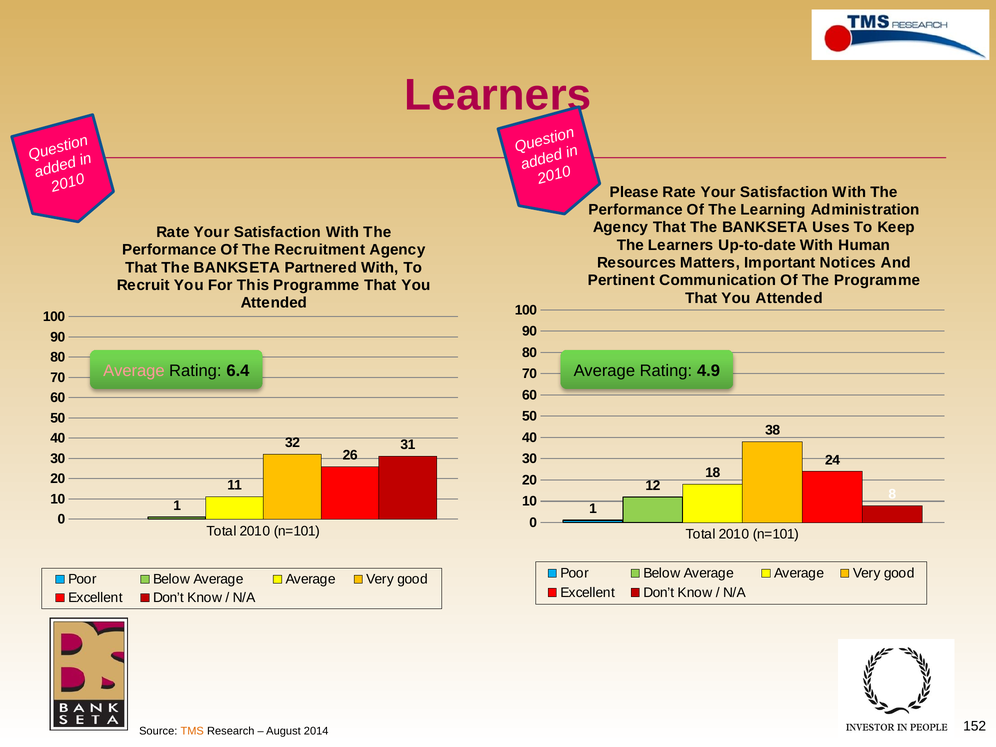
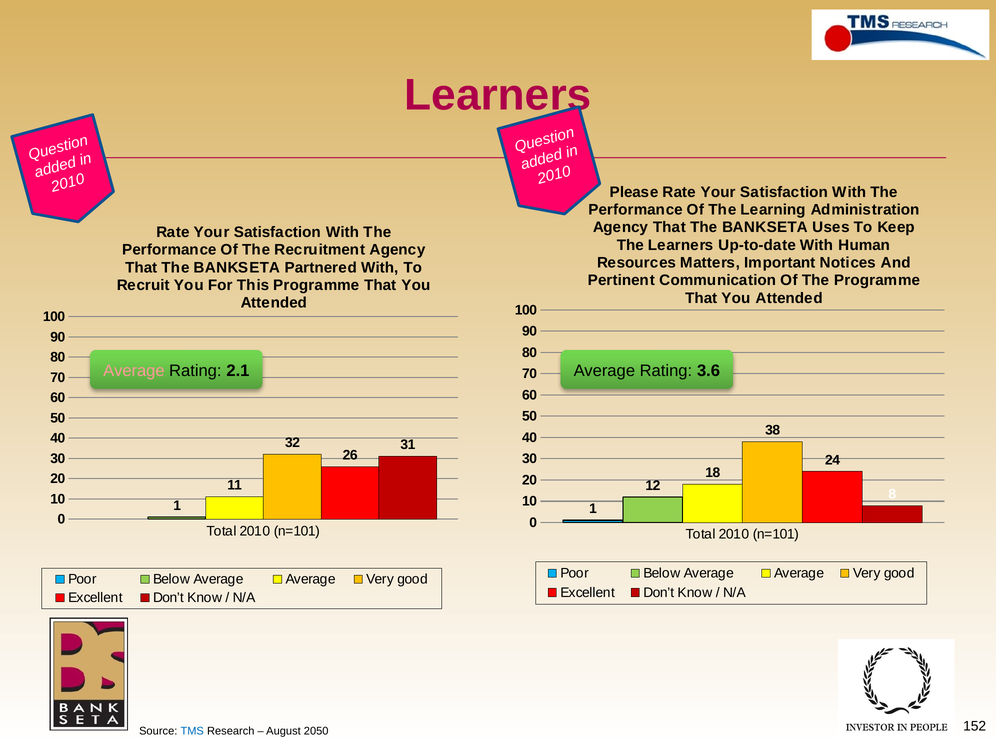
6.4: 6.4 -> 2.1
4.9: 4.9 -> 3.6
TMS colour: orange -> blue
2014: 2014 -> 2050
